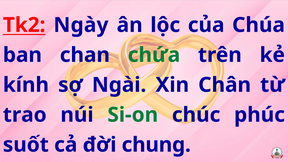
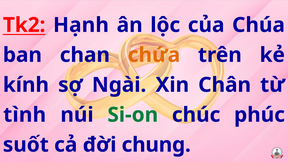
Ngày: Ngày -> Hạnh
chứa colour: green -> orange
trao: trao -> tình
